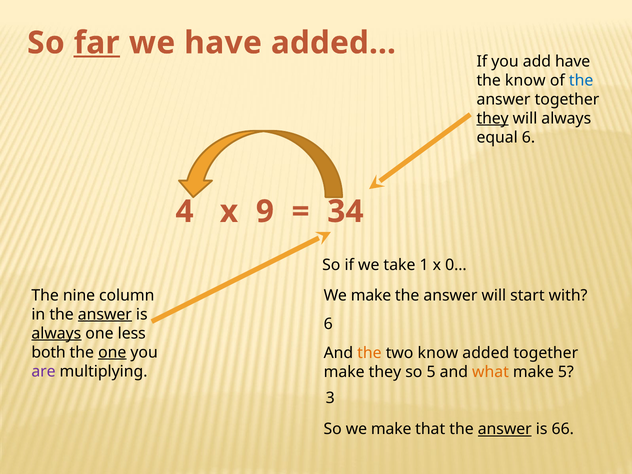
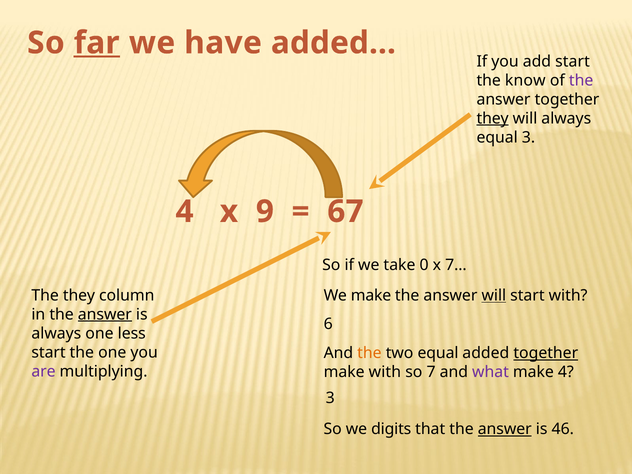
add have: have -> start
the at (581, 81) colour: blue -> purple
equal 6: 6 -> 3
34: 34 -> 67
1: 1 -> 0
0…: 0… -> 7…
The nine: nine -> they
will at (494, 295) underline: none -> present
always at (56, 333) underline: present -> none
both at (49, 352): both -> start
one at (112, 352) underline: present -> none
two know: know -> equal
together at (546, 353) underline: none -> present
make they: they -> with
so 5: 5 -> 7
what colour: orange -> purple
make 5: 5 -> 4
So we make: make -> digits
66: 66 -> 46
